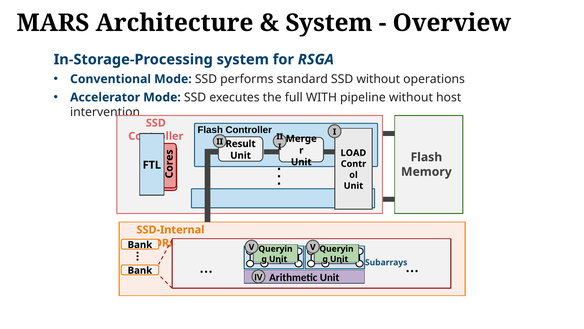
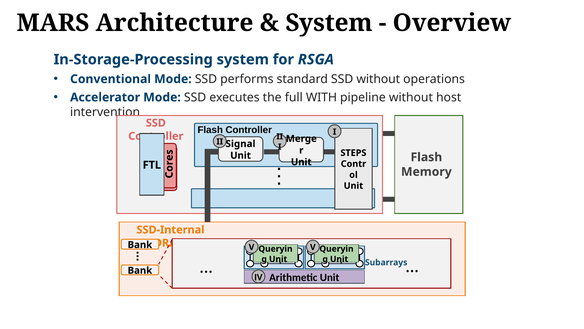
Result: Result -> Signal
LOAD: LOAD -> STEPS
